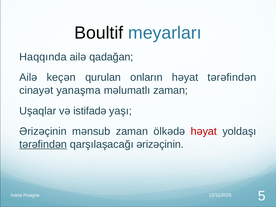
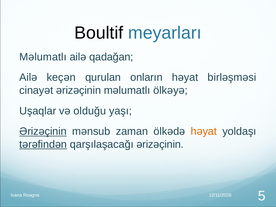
Haqqında at (43, 57): Haqqında -> Məlumatlı
həyat tərəfindən: tərəfindən -> birləşməsi
cinayət yanaşma: yanaşma -> ərizəçinin
məlumatlı zaman: zaman -> ölkəyə
istifadə: istifadə -> olduğu
Ərizəçinin at (43, 131) underline: none -> present
həyat at (204, 131) colour: red -> orange
